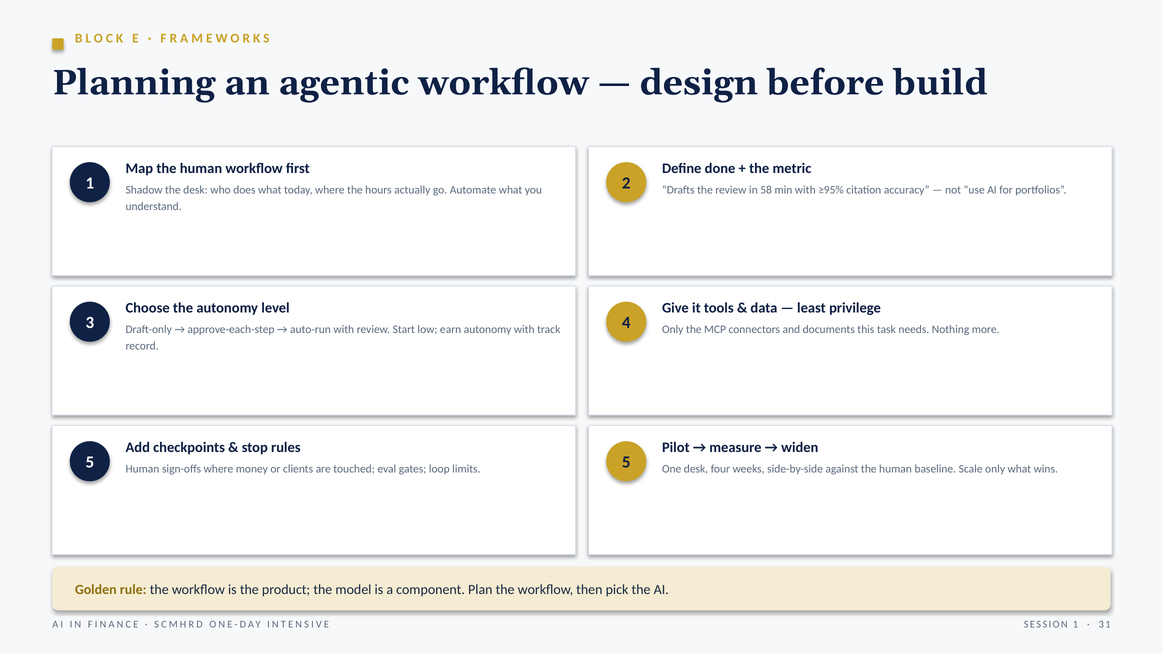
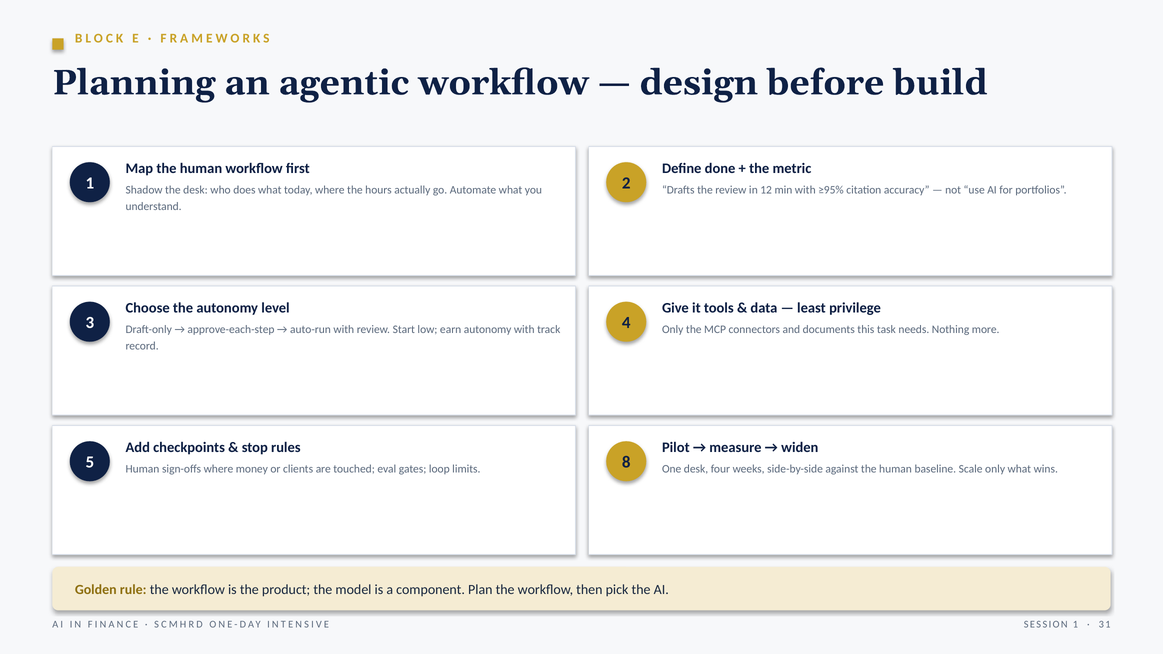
58: 58 -> 12
limits 5: 5 -> 8
